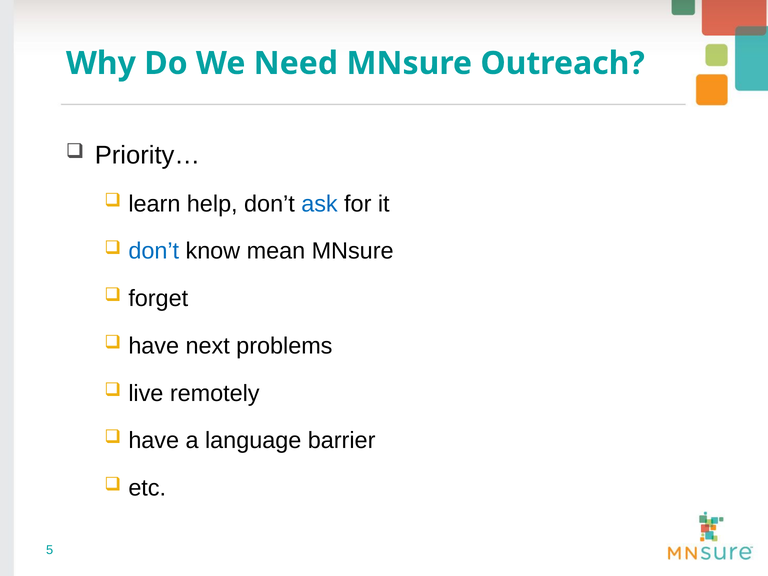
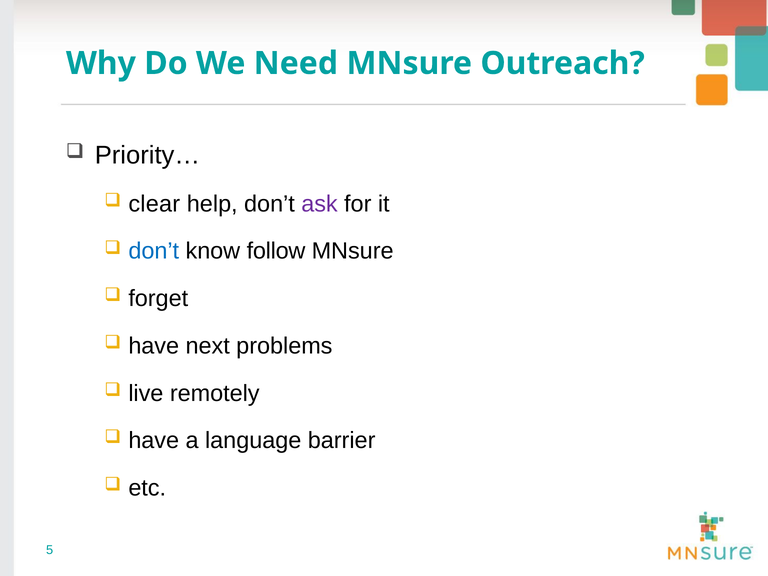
learn: learn -> clear
ask colour: blue -> purple
mean: mean -> follow
